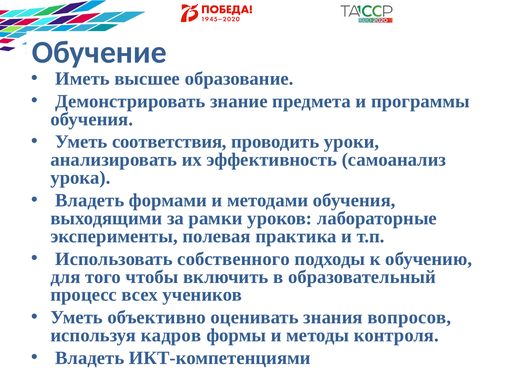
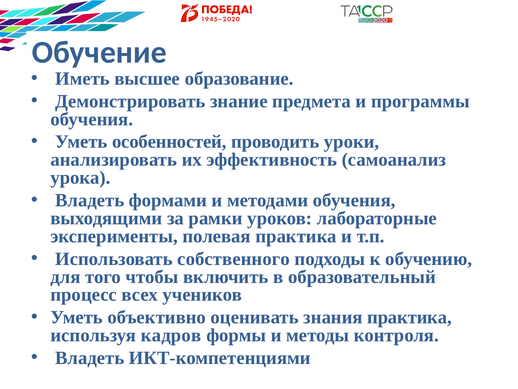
соответствия: соответствия -> особенностей
знания вопросов: вопросов -> практика
